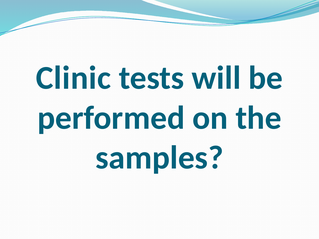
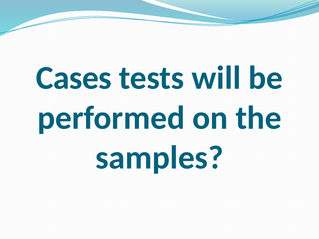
Clinic: Clinic -> Cases
